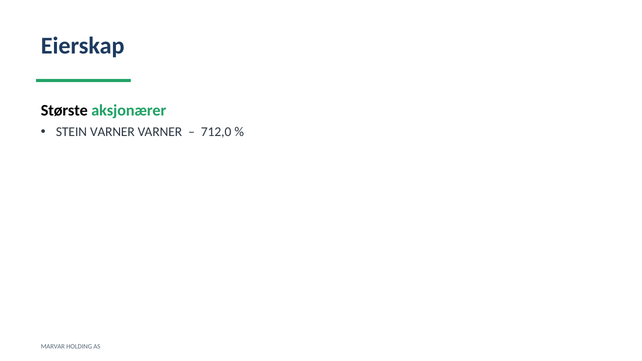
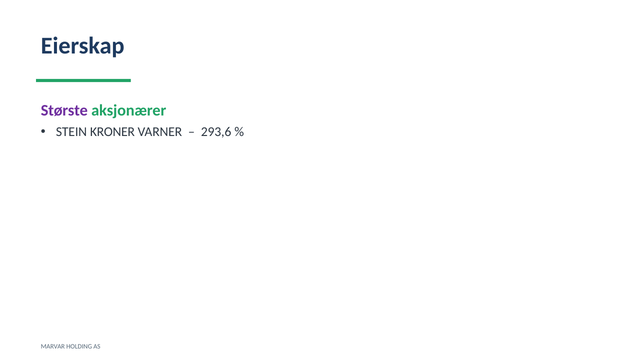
Største colour: black -> purple
STEIN VARNER: VARNER -> KRONER
712,0: 712,0 -> 293,6
